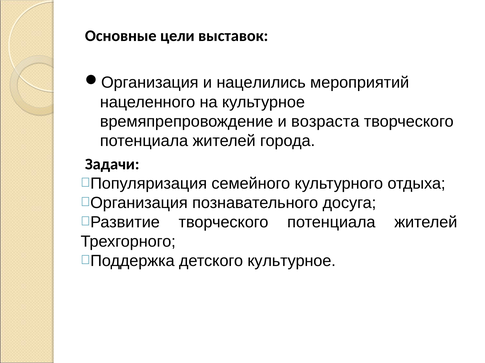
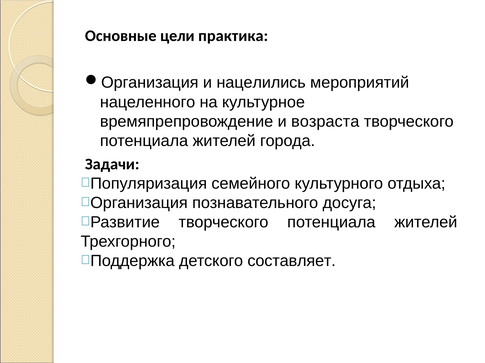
выставок: выставок -> практика
детского культурное: культурное -> составляет
